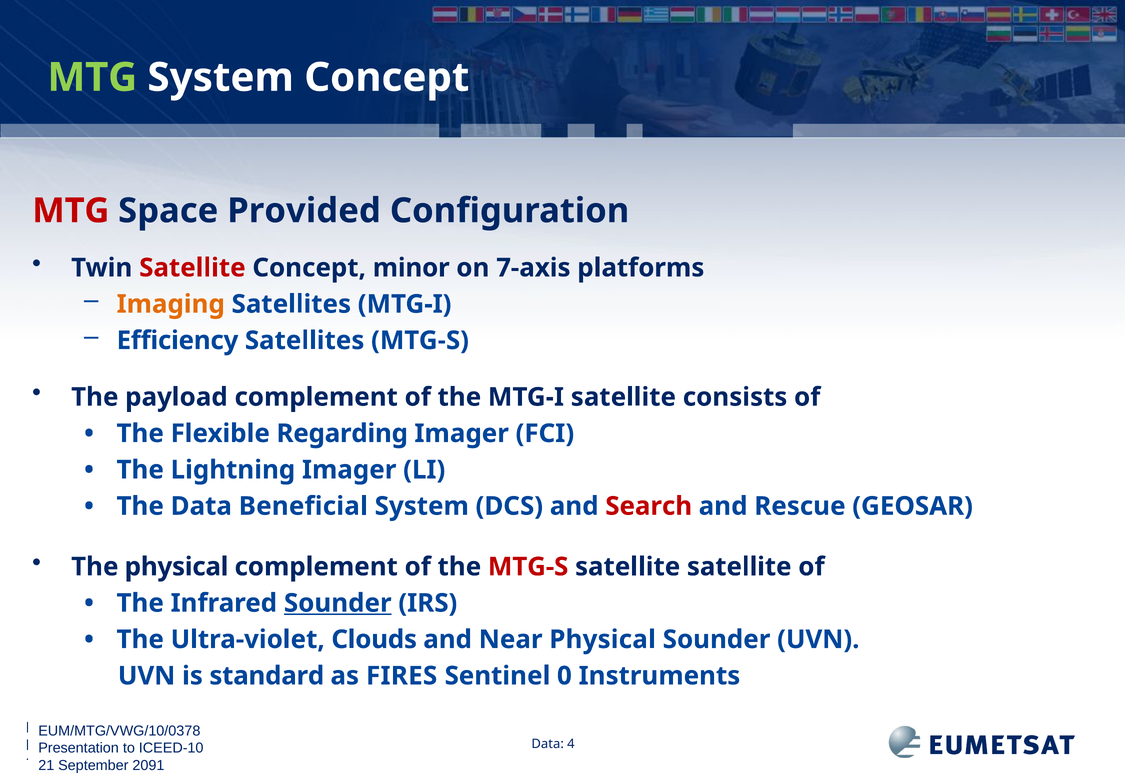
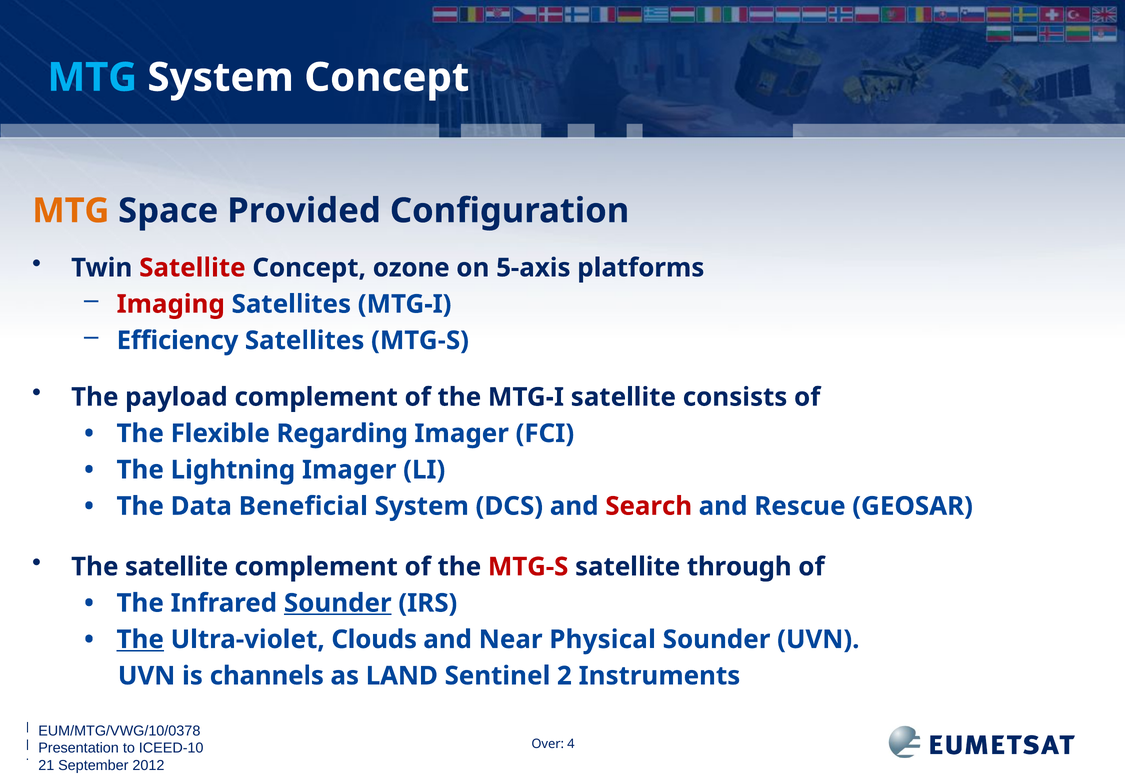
MTG at (92, 78) colour: light green -> light blue
MTG at (71, 211) colour: red -> orange
minor: minor -> ozone
7-axis: 7-axis -> 5-axis
Imaging colour: orange -> red
The physical: physical -> satellite
satellite satellite: satellite -> through
The at (140, 639) underline: none -> present
standard: standard -> channels
FIRES: FIRES -> LAND
0: 0 -> 2
Data at (548, 744): Data -> Over
2091: 2091 -> 2012
